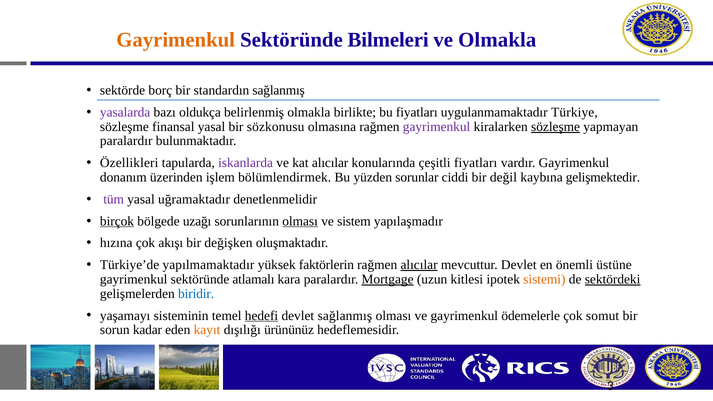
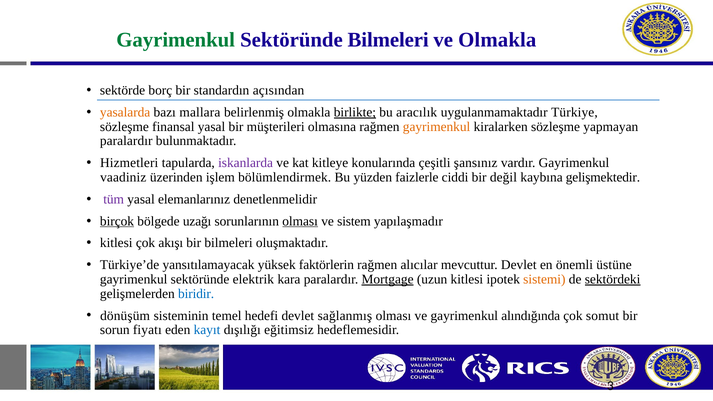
Gayrimenkul at (176, 40) colour: orange -> green
standardın sağlanmış: sağlanmış -> açısından
yasalarda colour: purple -> orange
oldukça: oldukça -> mallara
birlikte underline: none -> present
bu fiyatları: fiyatları -> aracılık
sözkonusu: sözkonusu -> müşterileri
gayrimenkul at (437, 127) colour: purple -> orange
sözleşme at (556, 127) underline: present -> none
Özellikleri: Özellikleri -> Hizmetleri
kat alıcılar: alıcılar -> kitleye
çeşitli fiyatları: fiyatları -> şansınız
donanım: donanım -> vaadiniz
sorunlar: sorunlar -> faizlerle
uğramaktadır: uğramaktadır -> elemanlarınız
hızına at (116, 243): hızına -> kitlesi
bir değişken: değişken -> bilmeleri
yapılmamaktadır: yapılmamaktadır -> yansıtılamayacak
alıcılar at (419, 265) underline: present -> none
atlamalı: atlamalı -> elektrik
yaşamayı: yaşamayı -> dönüşüm
hedefi underline: present -> none
ödemelerle: ödemelerle -> alındığında
kadar: kadar -> fiyatı
kayıt colour: orange -> blue
ürününüz: ürününüz -> eğitimsiz
